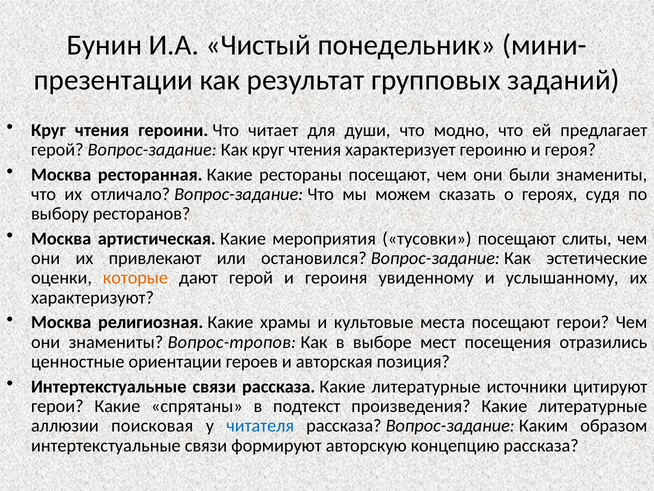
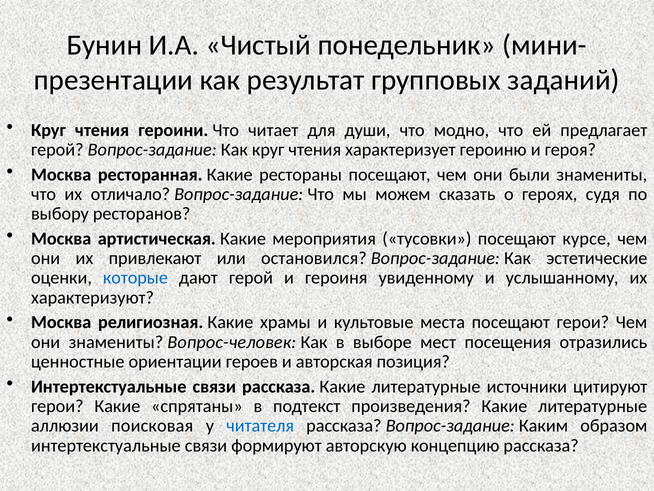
слиты: слиты -> курсе
которые colour: orange -> blue
Вопрос-тропов: Вопрос-тропов -> Вопрос-человек
